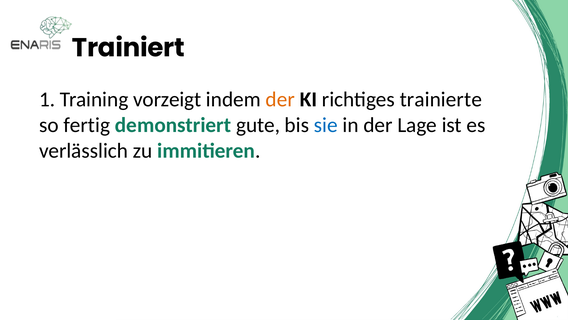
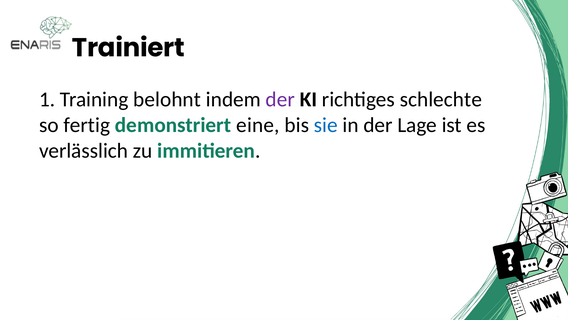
vorzeigt: vorzeigt -> belohnt
der at (280, 99) colour: orange -> purple
trainierte: trainierte -> schlechte
gute: gute -> eine
